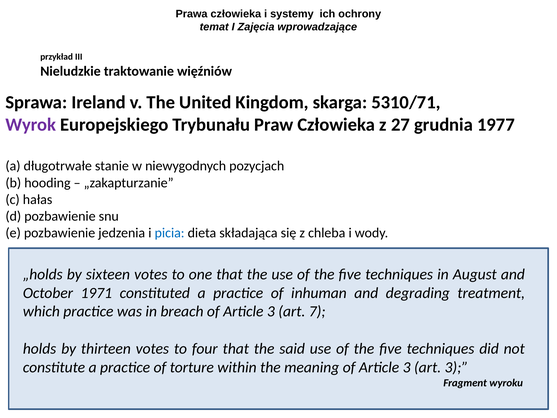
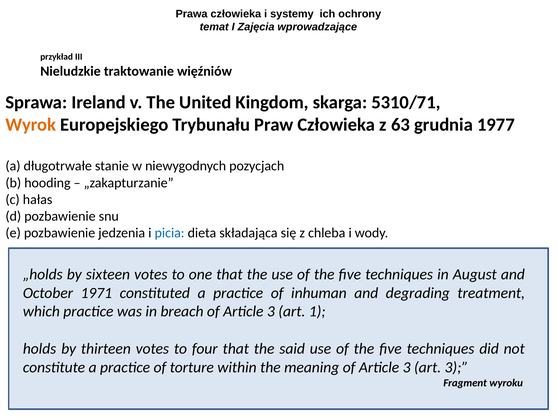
Wyrok colour: purple -> orange
27: 27 -> 63
7: 7 -> 1
